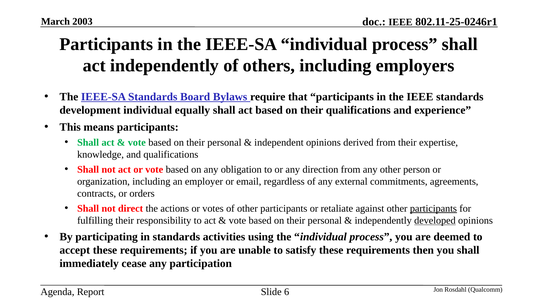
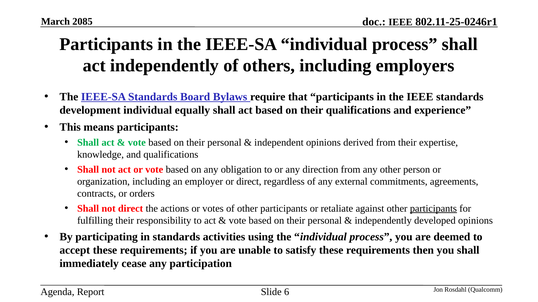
2003: 2003 -> 2085
or email: email -> direct
developed underline: present -> none
